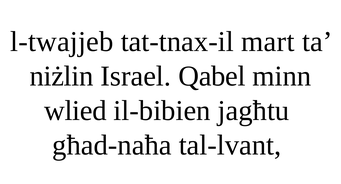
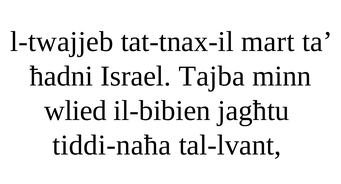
niżlin: niżlin -> ħadni
Qabel: Qabel -> Tajba
għad-naħa: għad-naħa -> tiddi-naħa
